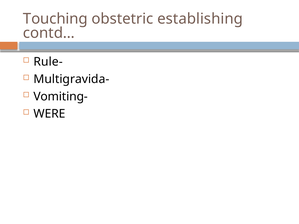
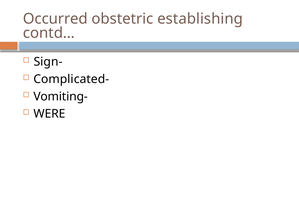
Touching: Touching -> Occurred
Rule-: Rule- -> Sign-
Multigravida-: Multigravida- -> Complicated-
